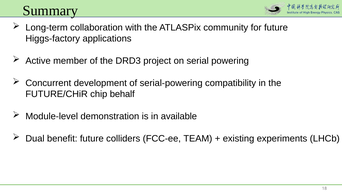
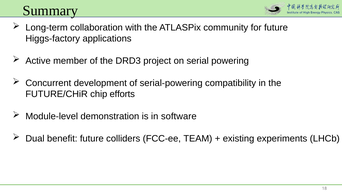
behalf: behalf -> efforts
available: available -> software
